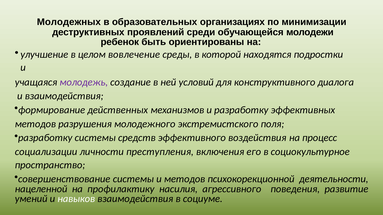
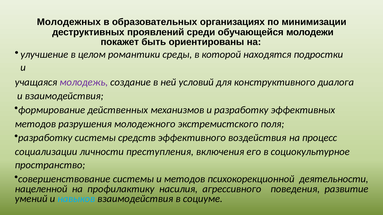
ребенок: ребенок -> покажет
вовлечение: вовлечение -> романтики
навыков colour: white -> light blue
